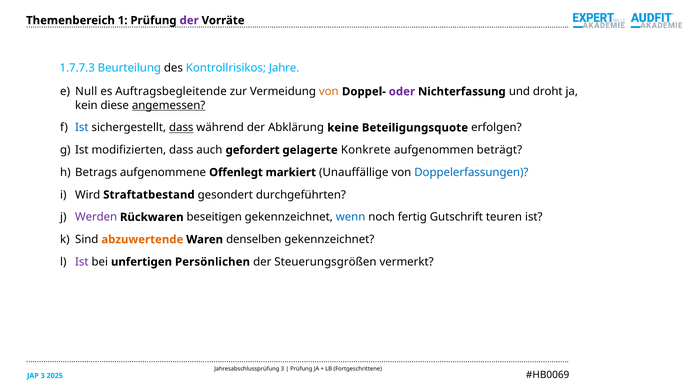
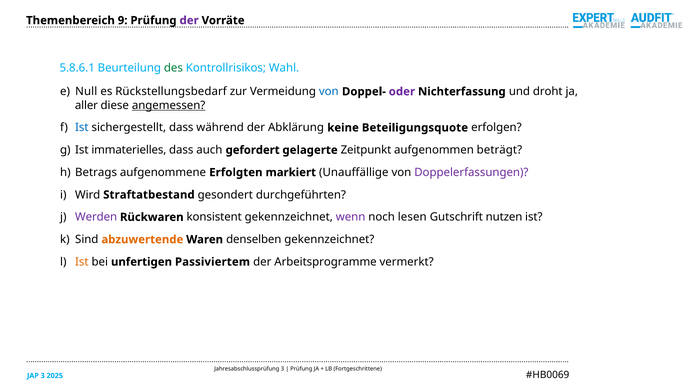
1: 1 -> 9
1.7.7.3: 1.7.7.3 -> 5.8.6.1
des colour: black -> green
Jahre: Jahre -> Wahl
Auftragsbegleitende: Auftragsbegleitende -> Rückstellungsbedarf
von at (329, 92) colour: orange -> blue
kein: kein -> aller
dass at (181, 128) underline: present -> none
modifizierten: modifizierten -> immaterielles
Konkrete: Konkrete -> Zeitpunkt
Offenlegt: Offenlegt -> Erfolgten
Doppelerfassungen colour: blue -> purple
beseitigen: beseitigen -> konsistent
wenn colour: blue -> purple
fertig: fertig -> lesen
teuren: teuren -> nutzen
Ist at (82, 262) colour: purple -> orange
Persönlichen: Persönlichen -> Passiviertem
Steuerungsgrößen: Steuerungsgrößen -> Arbeitsprogramme
